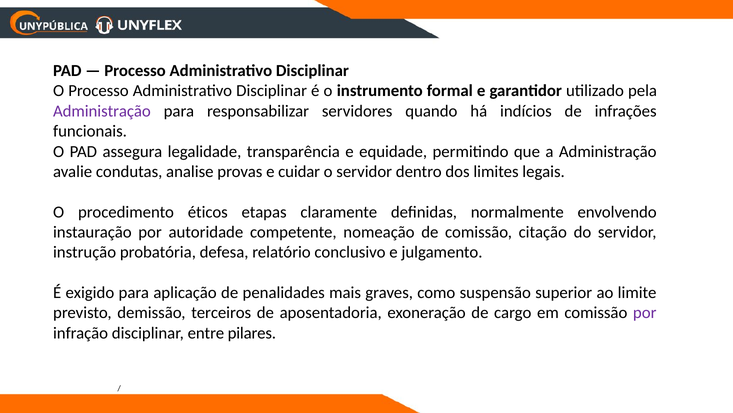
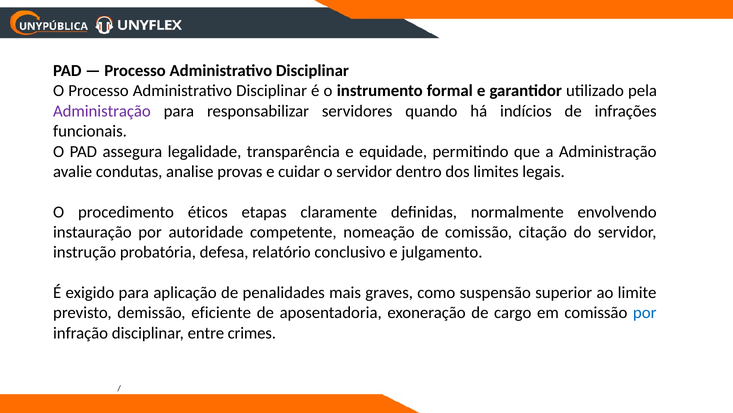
terceiros: terceiros -> eficiente
por at (645, 312) colour: purple -> blue
pilares: pilares -> crimes
